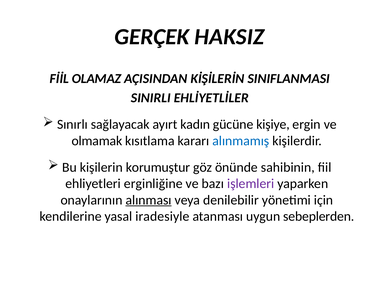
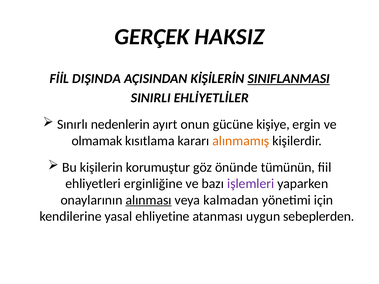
OLAMAZ: OLAMAZ -> DIŞINDA
SINIFLANMASI underline: none -> present
sağlayacak: sağlayacak -> nedenlerin
kadın: kadın -> onun
alınmamış colour: blue -> orange
sahibinin: sahibinin -> tümünün
denilebilir: denilebilir -> kalmadan
iradesiyle: iradesiyle -> ehliyetine
